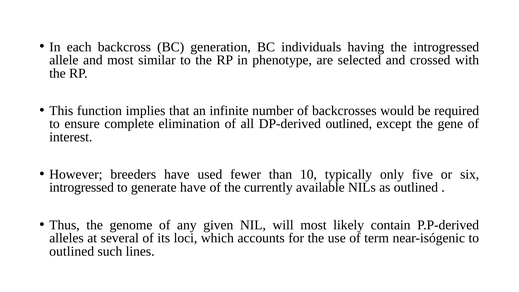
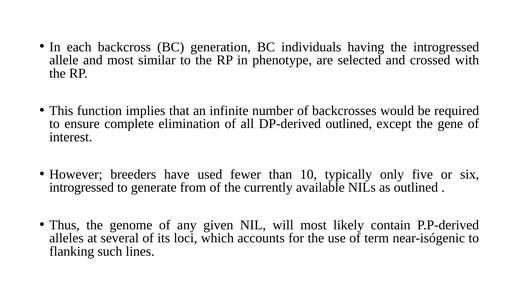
generate have: have -> from
outlined at (72, 251): outlined -> flanking
